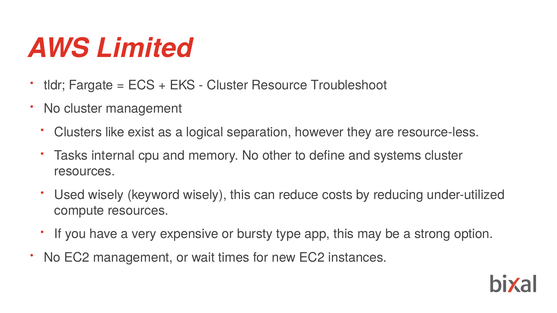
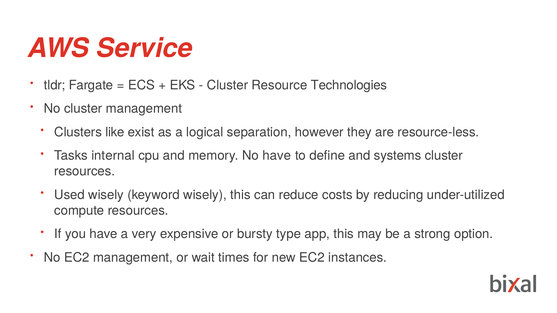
Limited: Limited -> Service
Troubleshoot: Troubleshoot -> Technologies
No other: other -> have
